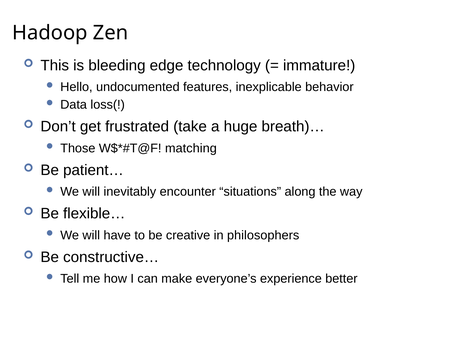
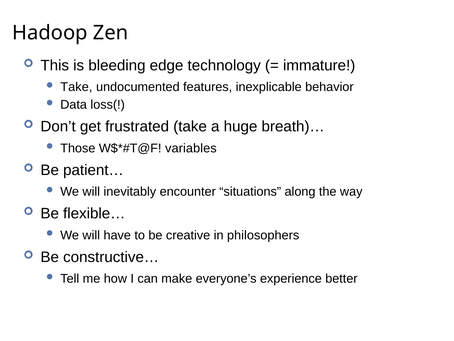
Hello at (76, 87): Hello -> Take
matching: matching -> variables
